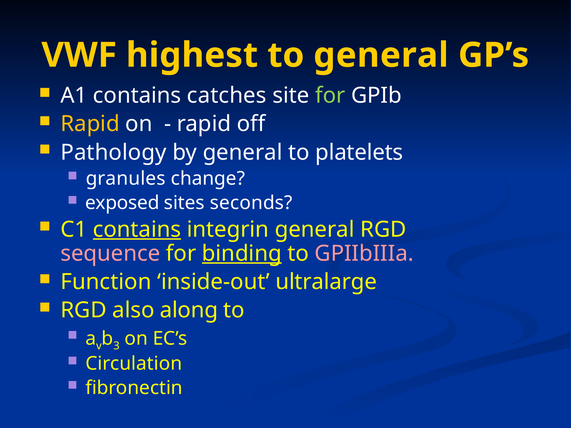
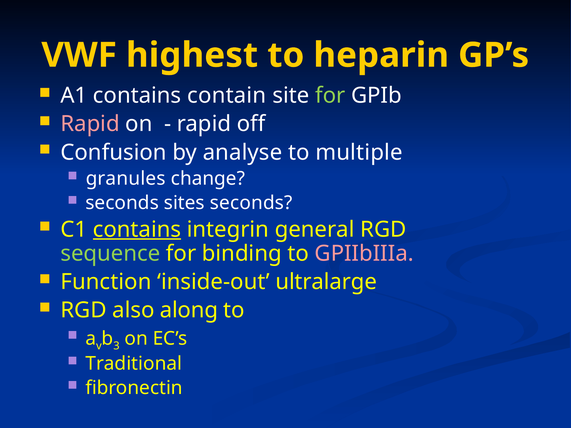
to general: general -> heparin
catches: catches -> contain
Rapid at (90, 124) colour: yellow -> pink
Pathology: Pathology -> Confusion
by general: general -> analyse
platelets: platelets -> multiple
exposed at (122, 203): exposed -> seconds
sequence colour: pink -> light green
binding underline: present -> none
Circulation: Circulation -> Traditional
